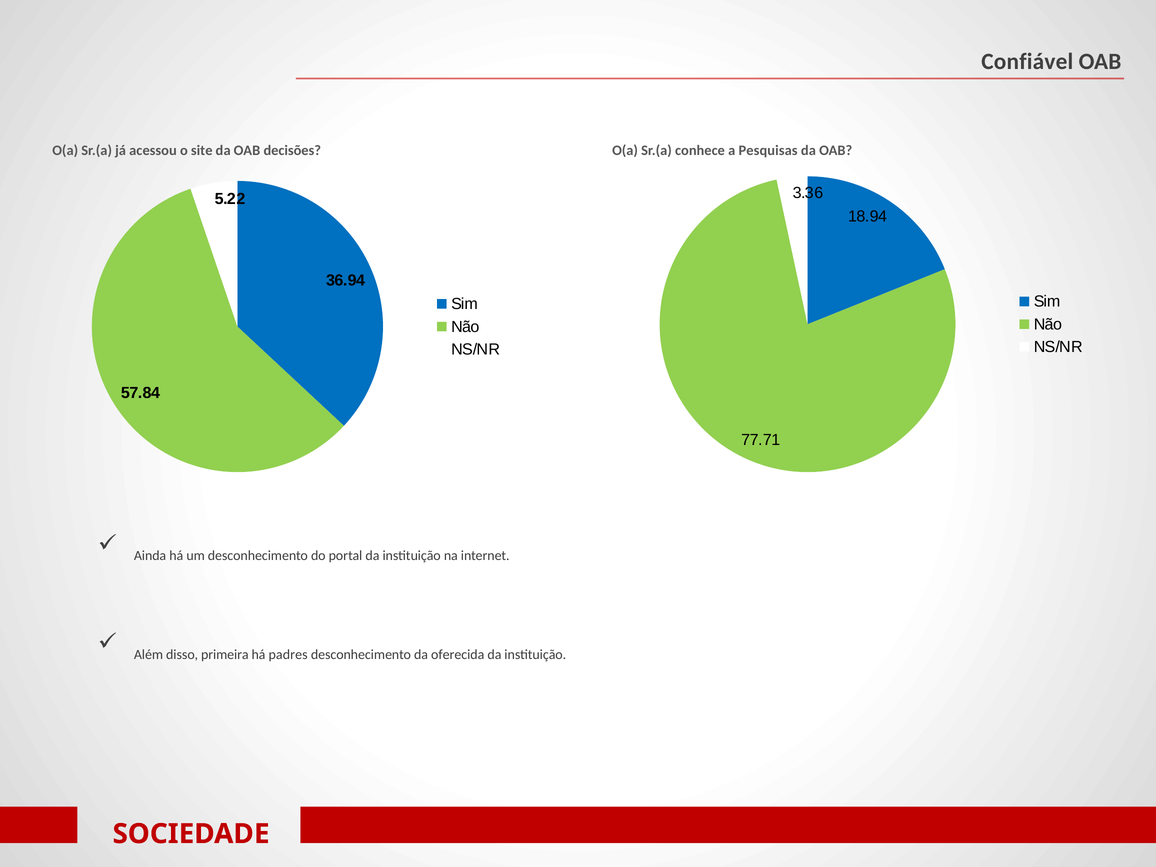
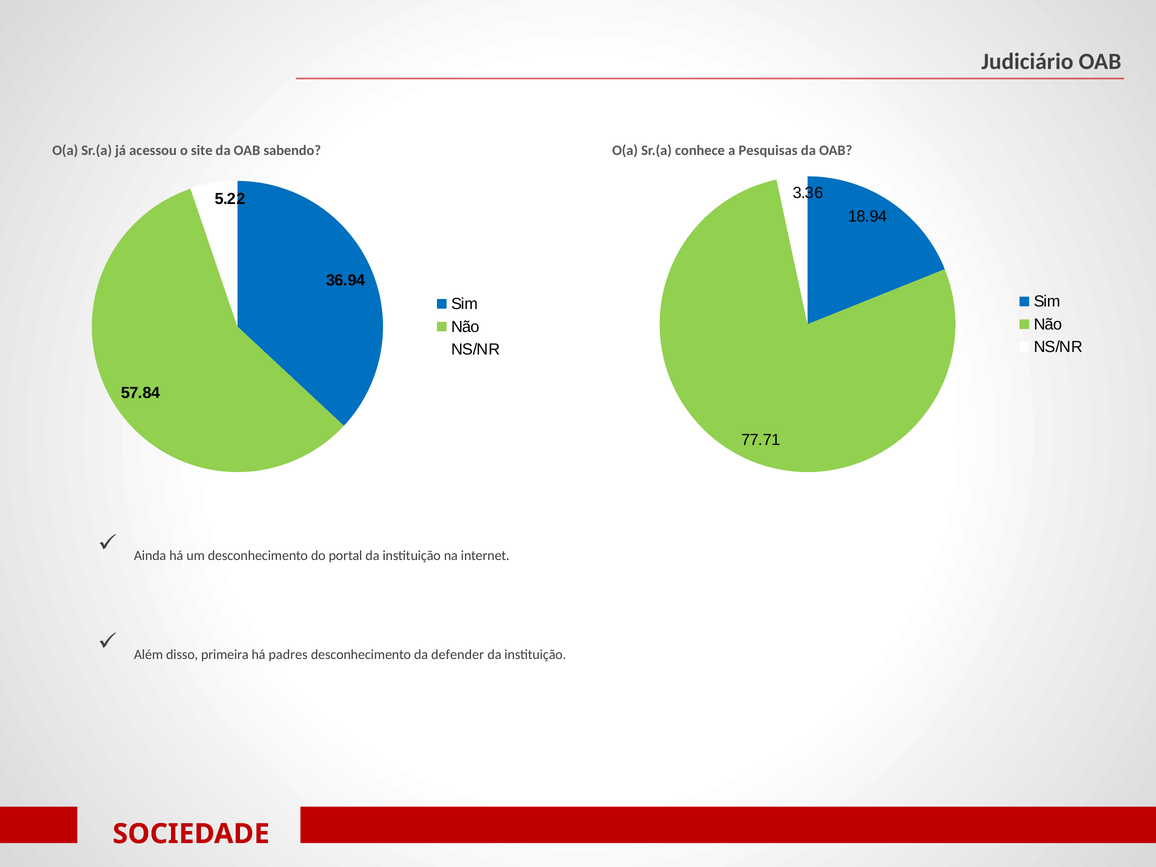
Confiável: Confiável -> Judiciário
decisões: decisões -> sabendo
oferecida: oferecida -> defender
